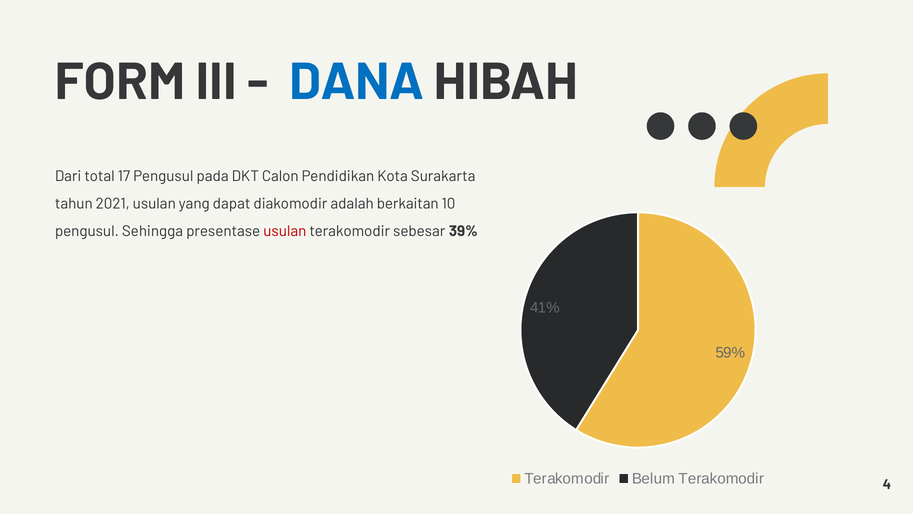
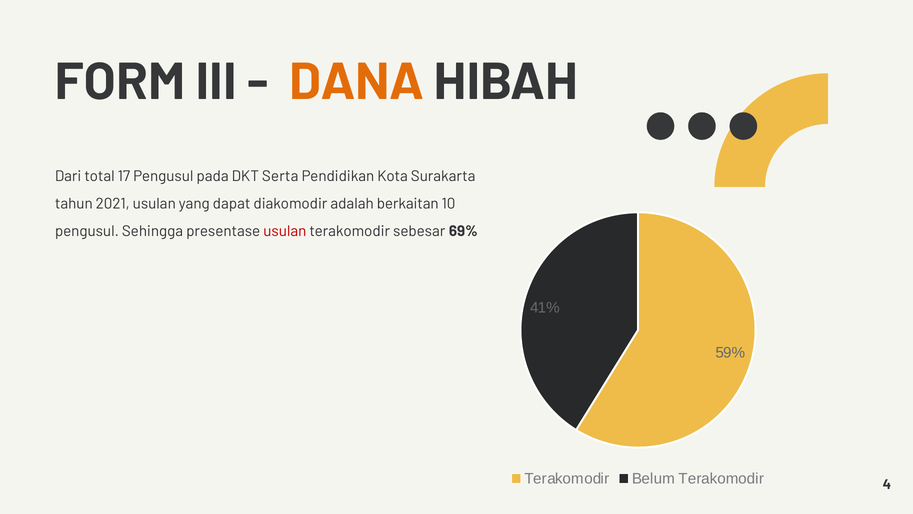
DANA colour: blue -> orange
Calon: Calon -> Serta
39%: 39% -> 69%
